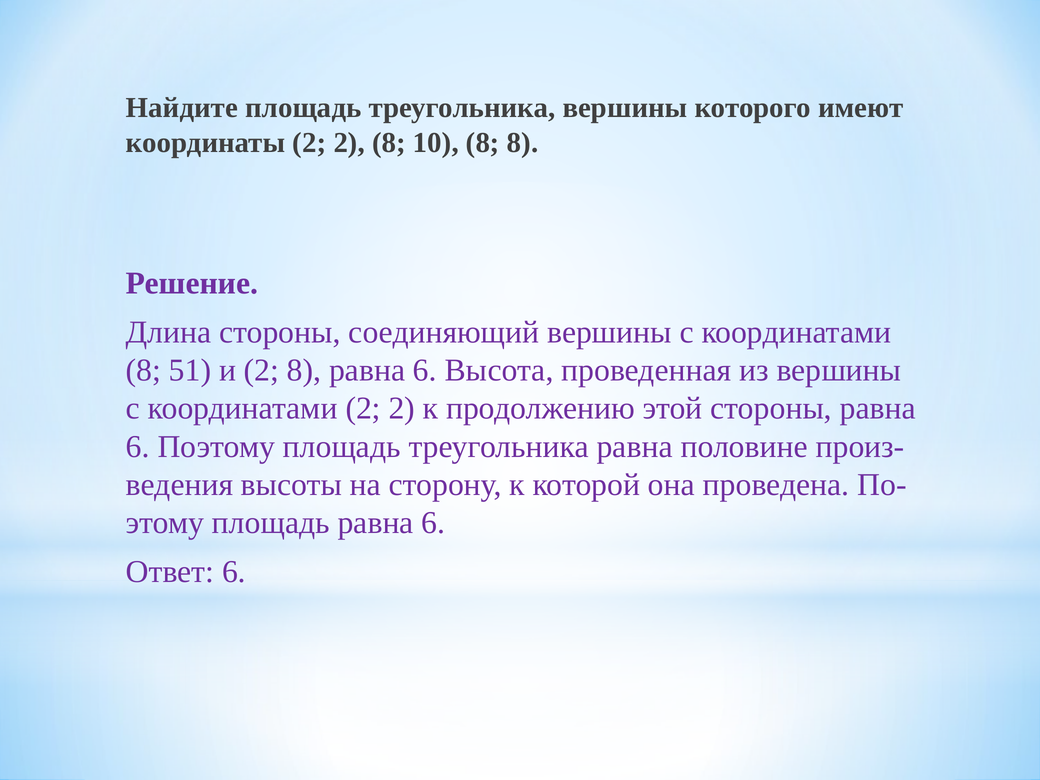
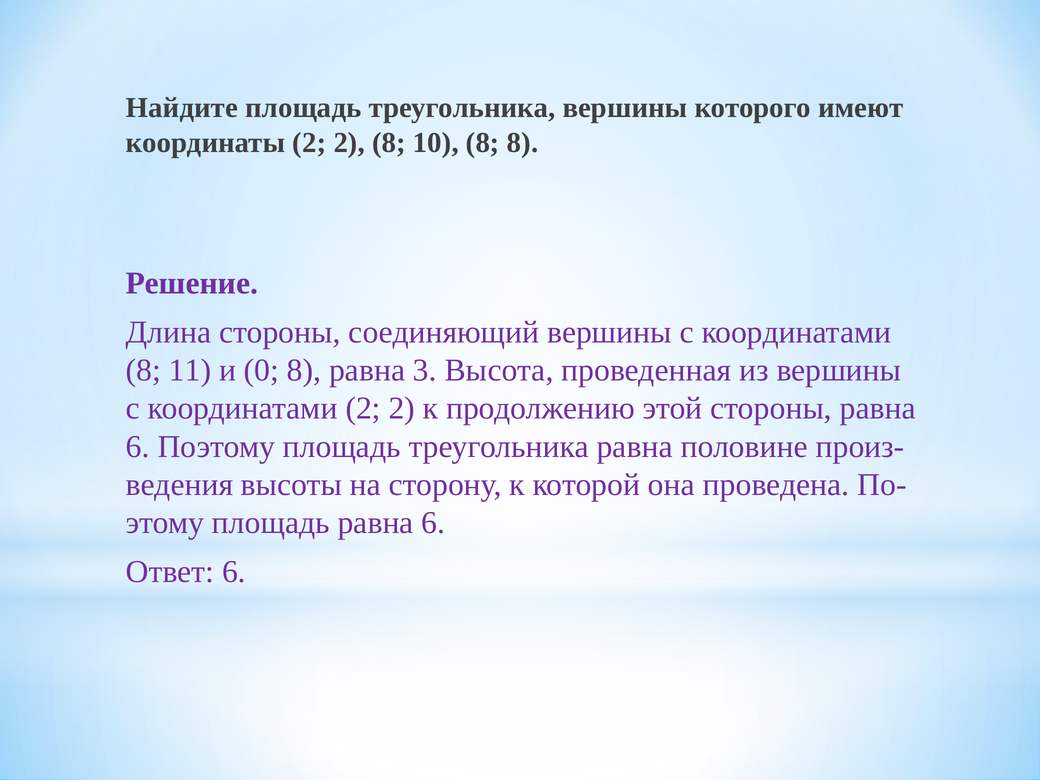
51: 51 -> 11
и 2: 2 -> 0
8 равна 6: 6 -> 3
